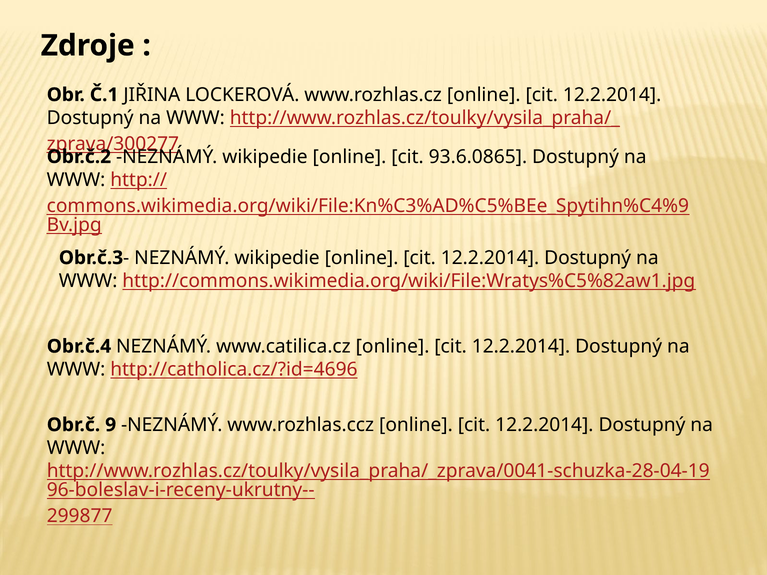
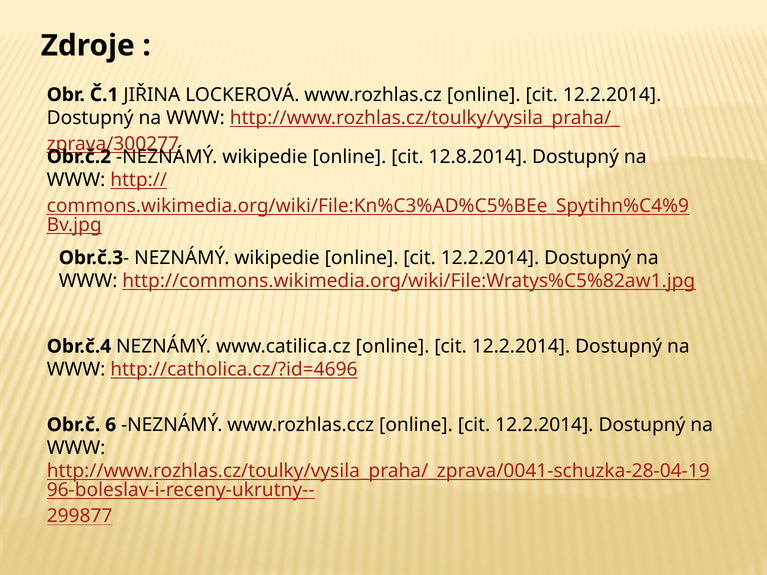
93.6.0865: 93.6.0865 -> 12.8.2014
9: 9 -> 6
